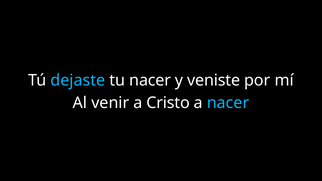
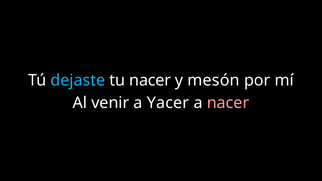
veniste: veniste -> mesón
Cristo: Cristo -> Yacer
nacer at (228, 103) colour: light blue -> pink
